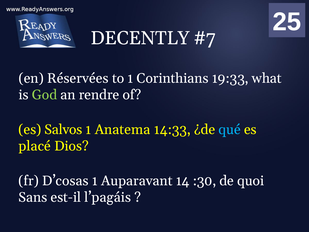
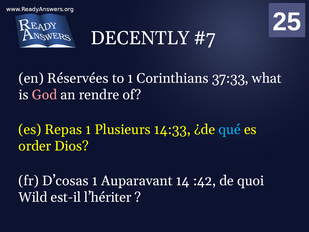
19:33: 19:33 -> 37:33
God colour: light green -> pink
Salvos: Salvos -> Repas
Anatema: Anatema -> Plusieurs
placé: placé -> order
:30: :30 -> :42
Sans: Sans -> Wild
l’pagáis: l’pagáis -> l’hériter
